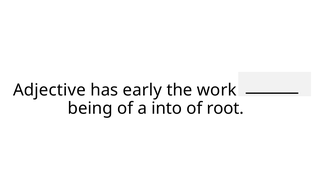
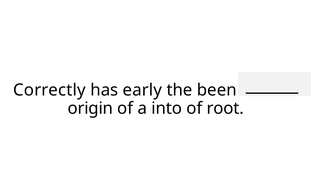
Adjective: Adjective -> Correctly
work: work -> been
being: being -> origin
